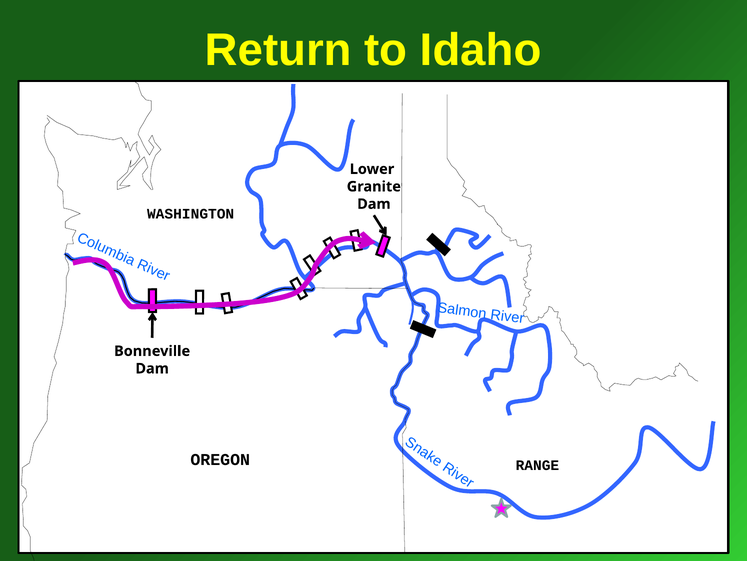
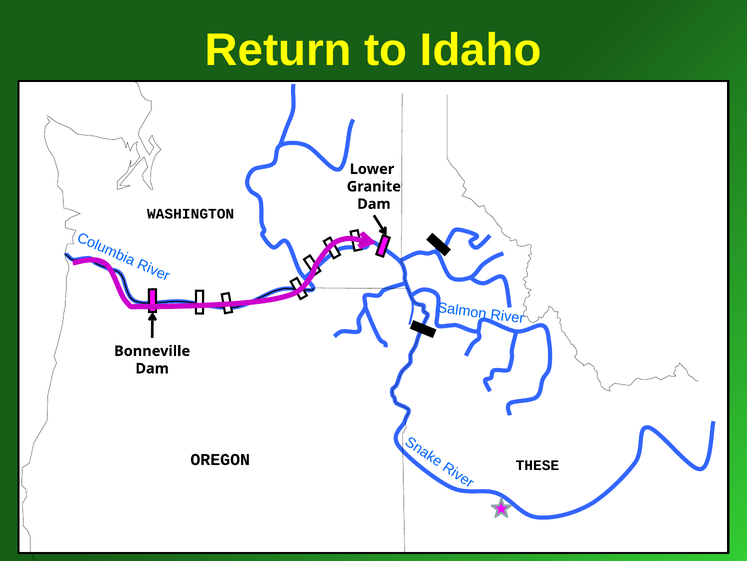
RANGE: RANGE -> THESE
